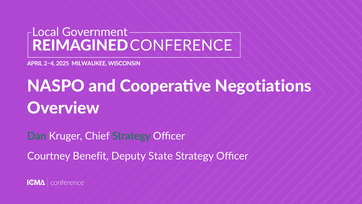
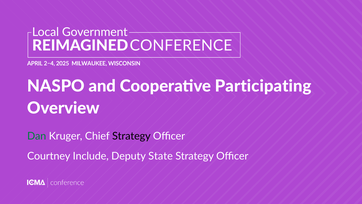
Negotiations: Negotiations -> Participating
Strategy at (131, 136) colour: green -> black
Benefit: Benefit -> Include
